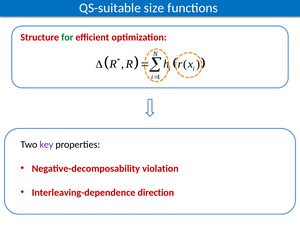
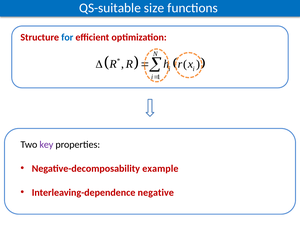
for colour: green -> blue
violation: violation -> example
direction: direction -> negative
